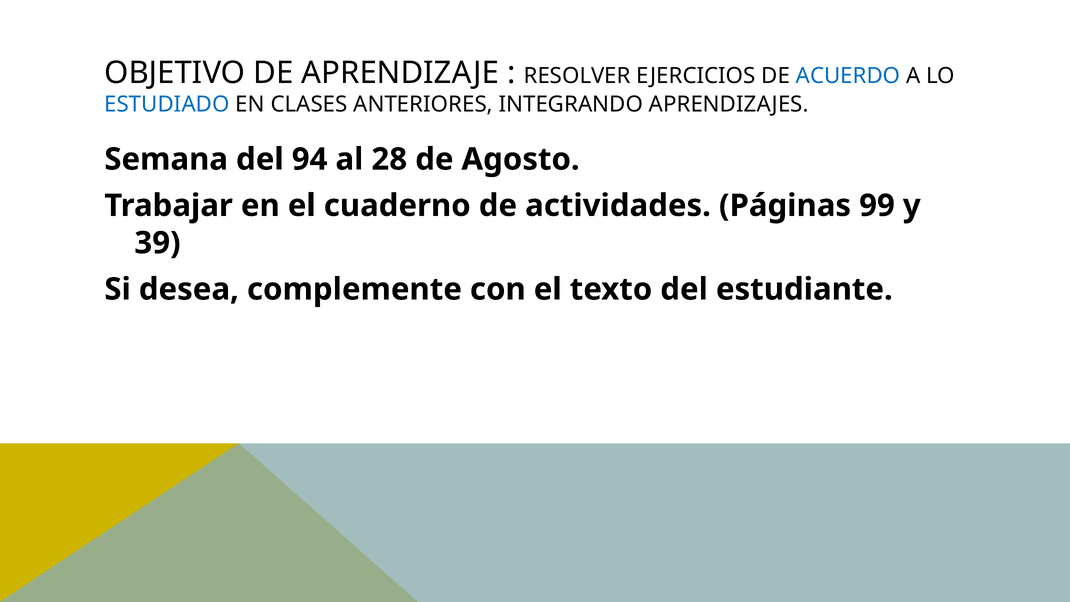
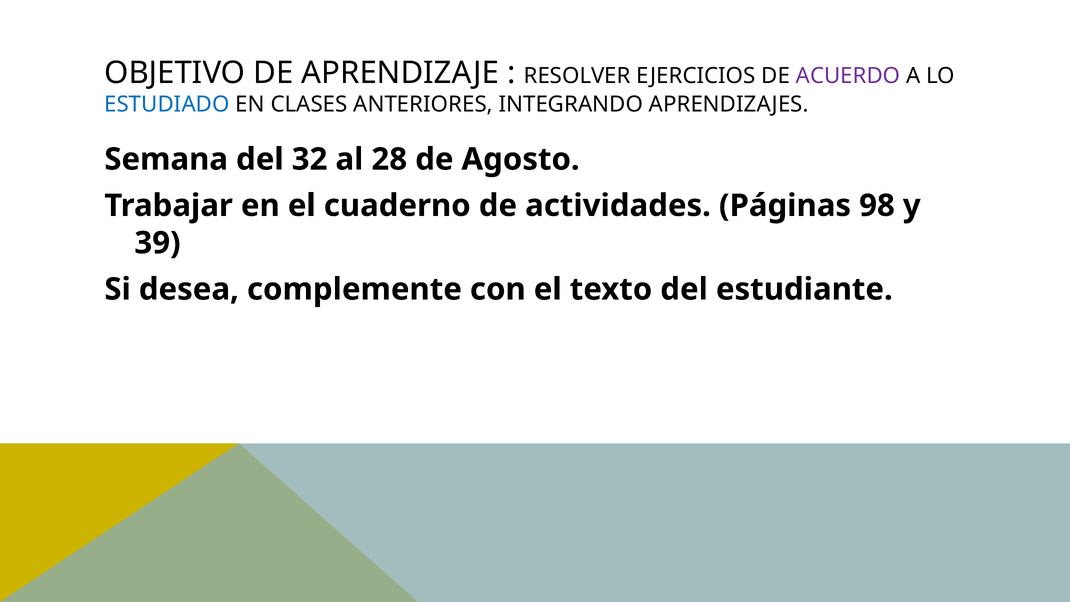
ACUERDO colour: blue -> purple
94: 94 -> 32
99: 99 -> 98
